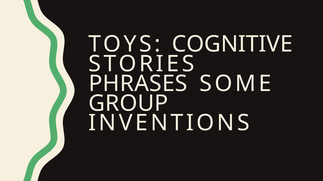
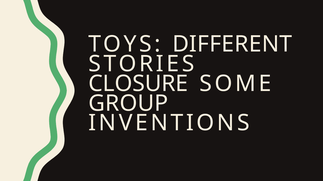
COGNITIVE: COGNITIVE -> DIFFERENT
PHRASES: PHRASES -> CLOSURE
